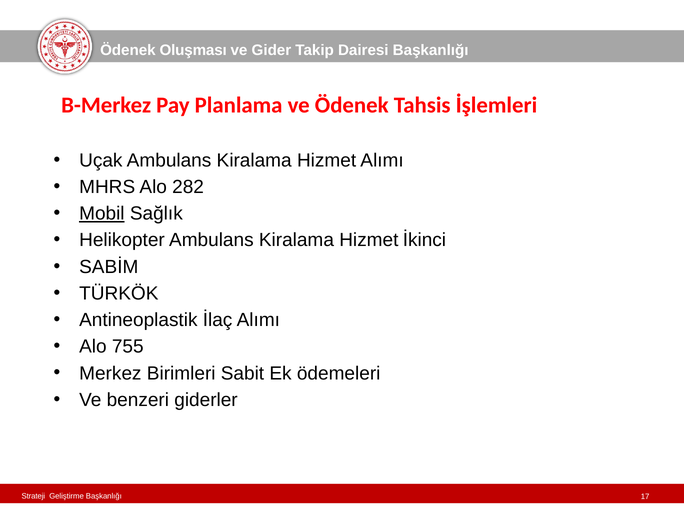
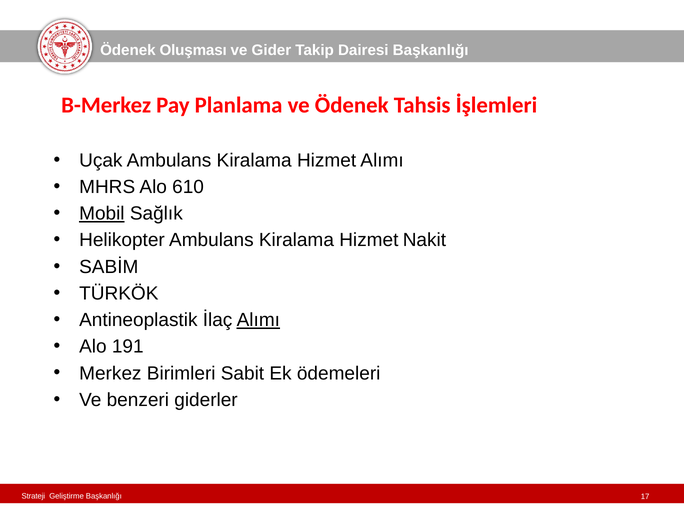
282: 282 -> 610
İkinci: İkinci -> Nakit
Alımı at (258, 320) underline: none -> present
755: 755 -> 191
